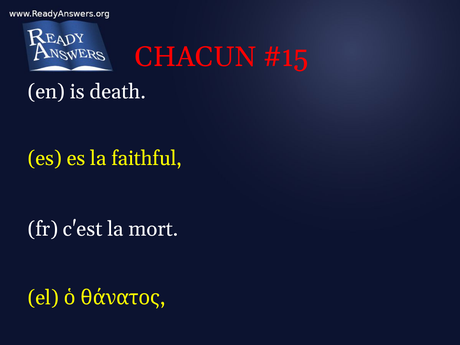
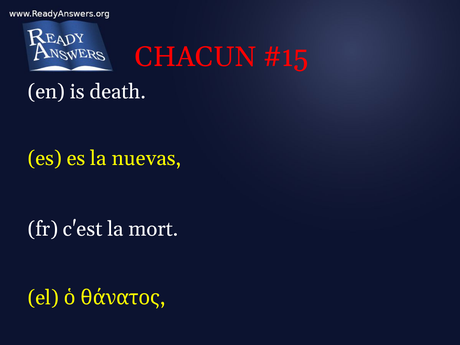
faithful: faithful -> nuevas
